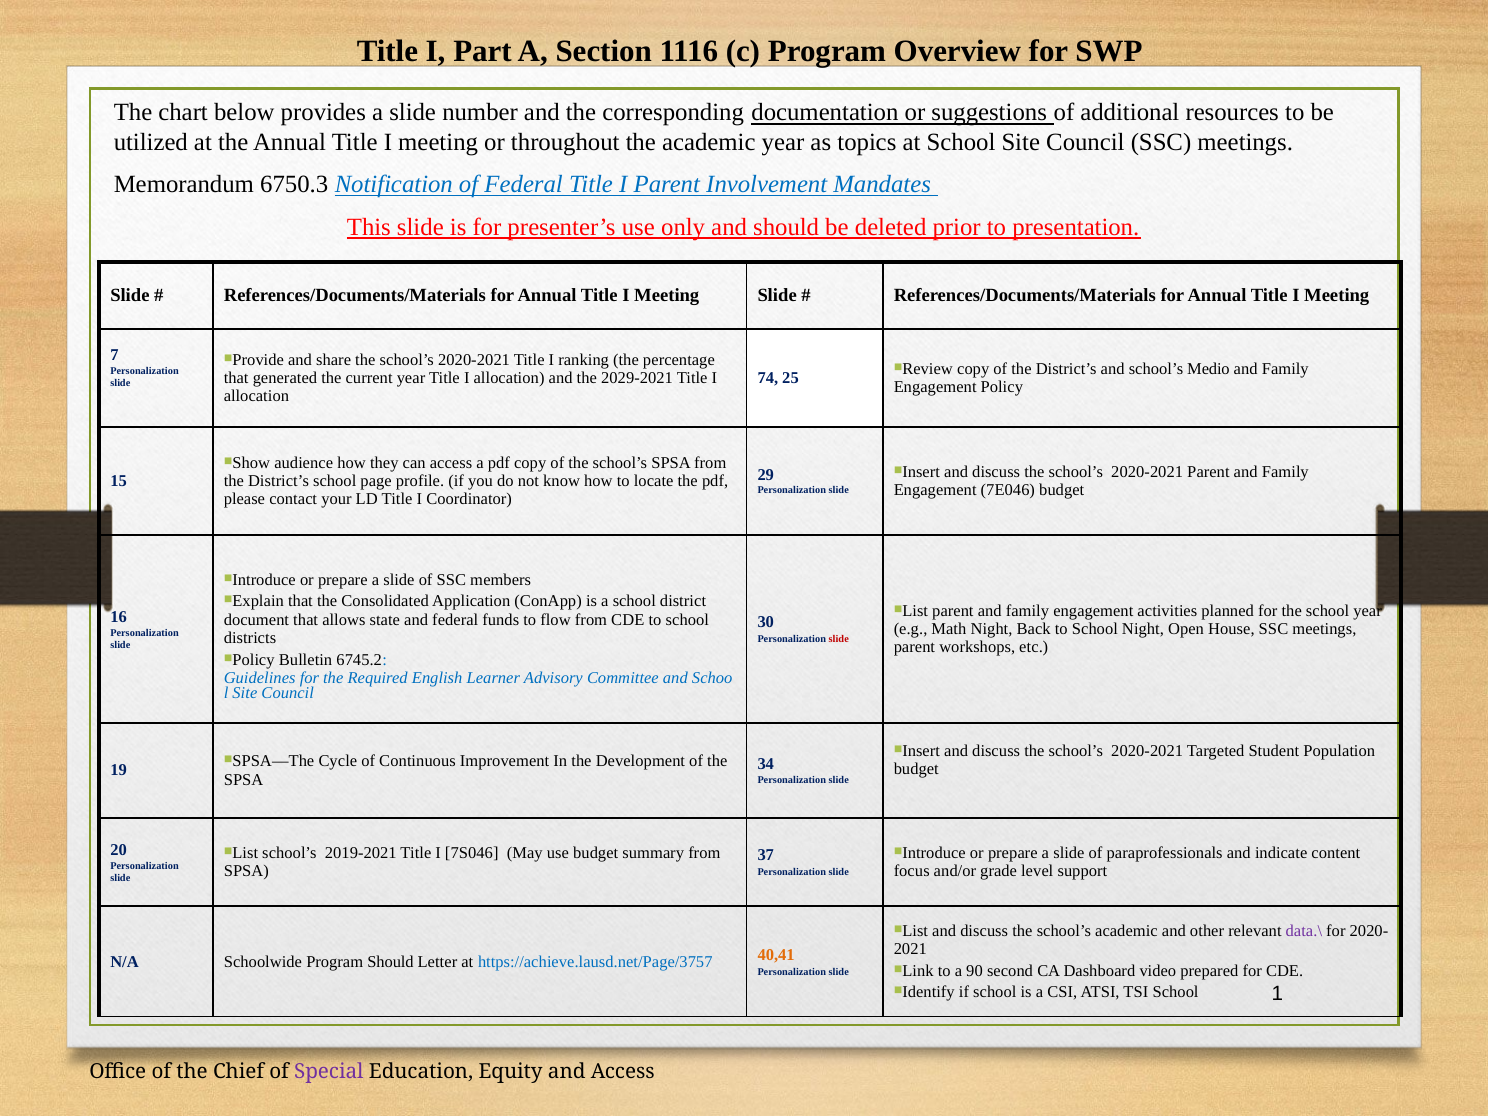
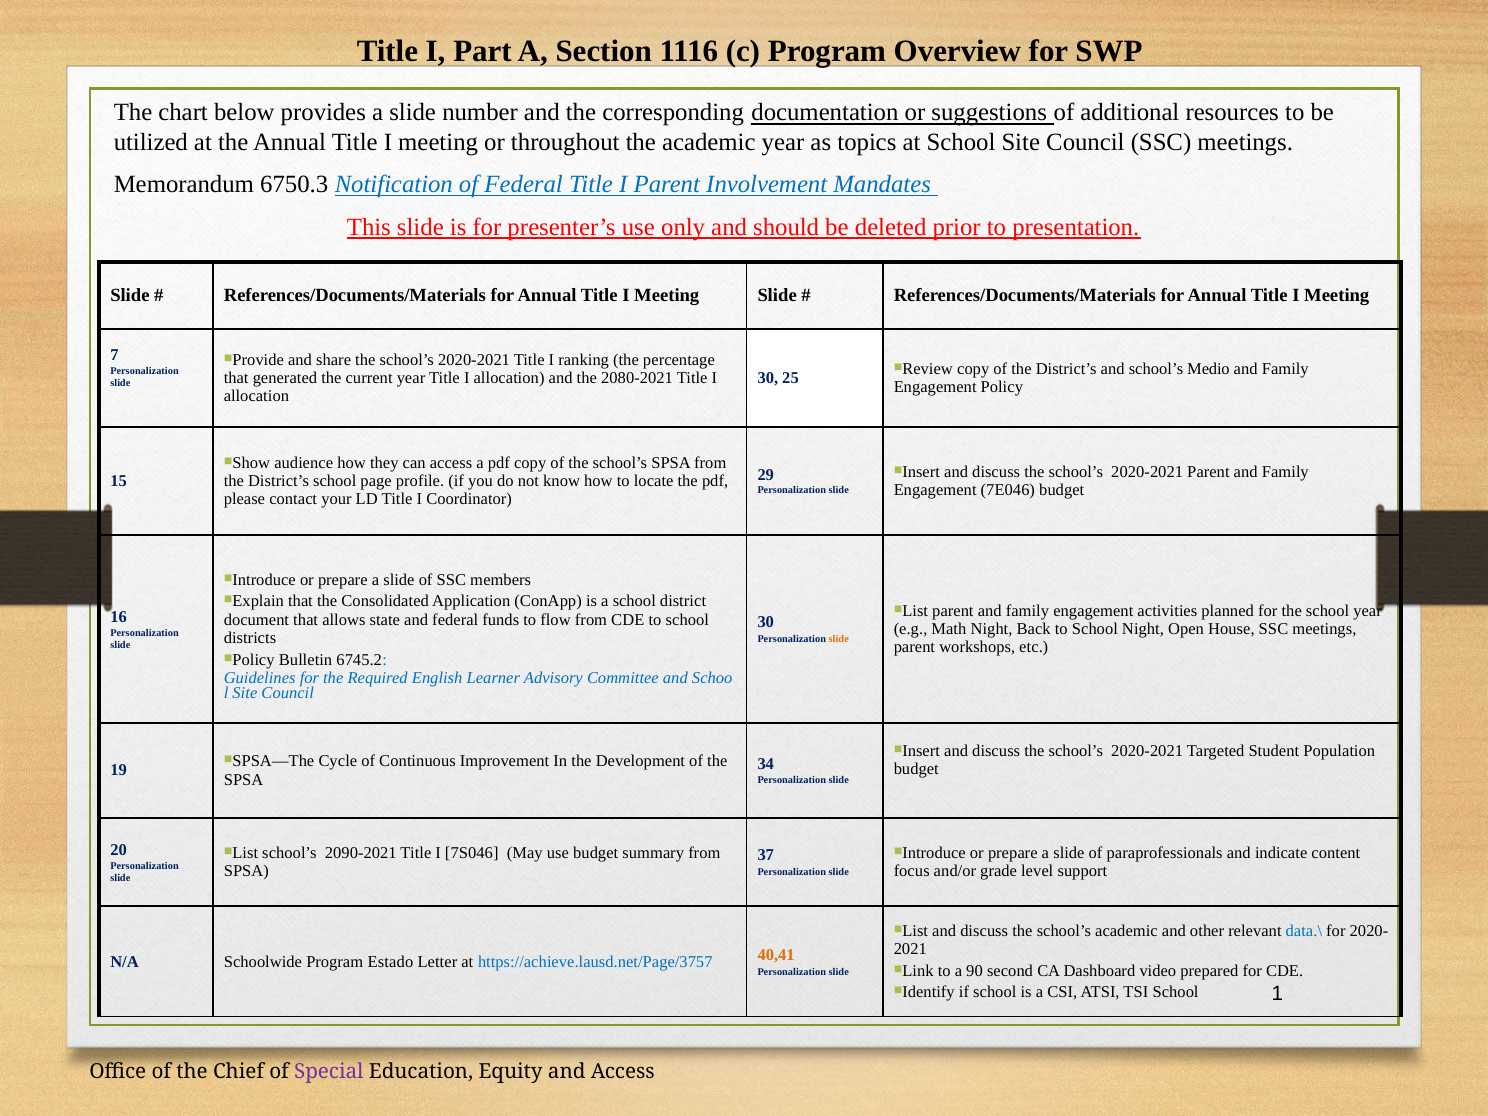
2029-2021: 2029-2021 -> 2080-2021
74 at (768, 378): 74 -> 30
slide at (839, 639) colour: red -> orange
2019-2021: 2019-2021 -> 2090-2021
data.\ colour: purple -> blue
Program Should: Should -> Estado
